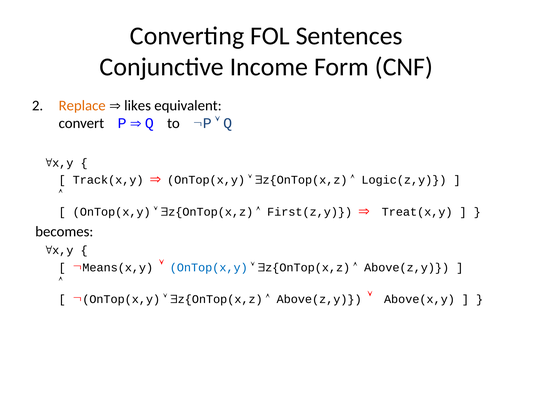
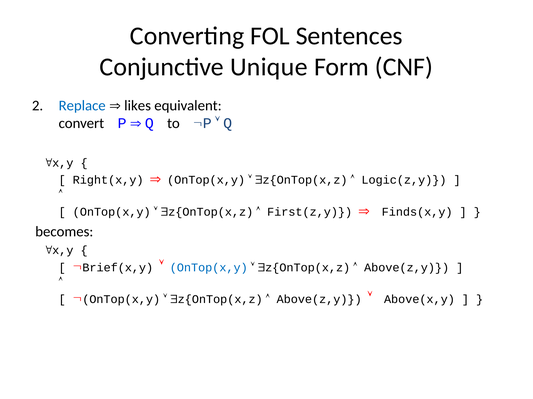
Income: Income -> Unique
Replace colour: orange -> blue
Track(x,y: Track(x,y -> Right(x,y
Treat(x,y: Treat(x,y -> Finds(x,y
Means(x,y: Means(x,y -> Brief(x,y
